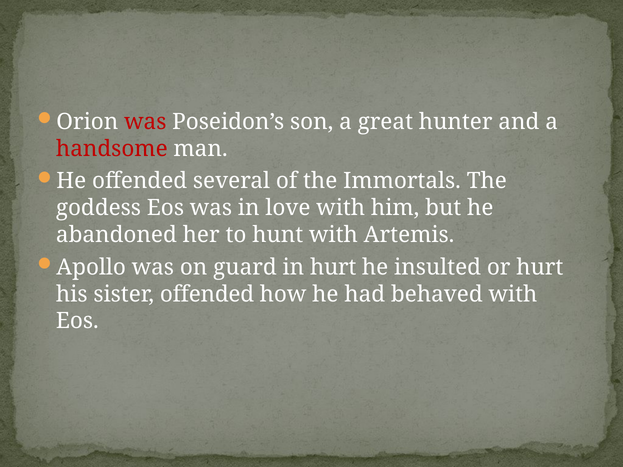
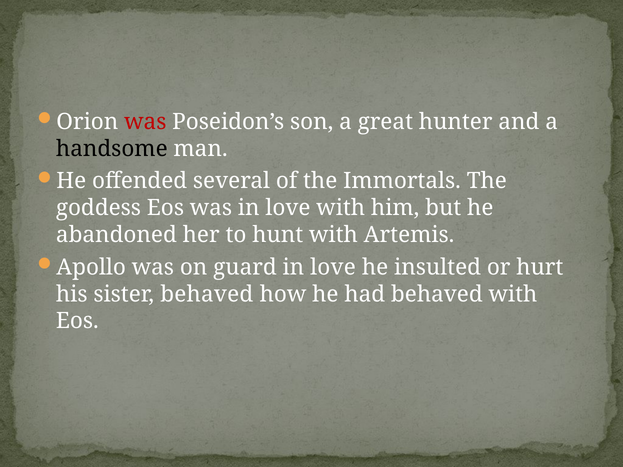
handsome colour: red -> black
guard in hurt: hurt -> love
sister offended: offended -> behaved
